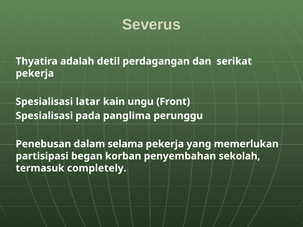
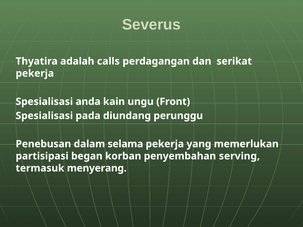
detil: detil -> calls
latar: latar -> anda
panglima: panglima -> diundang
sekolah: sekolah -> serving
completely: completely -> menyerang
